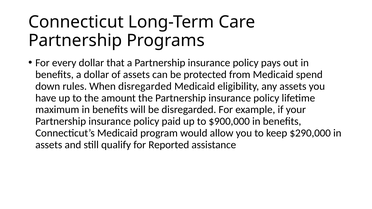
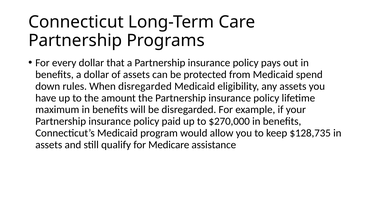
$900,000: $900,000 -> $270,000
$290,000: $290,000 -> $128,735
Reported: Reported -> Medicare
